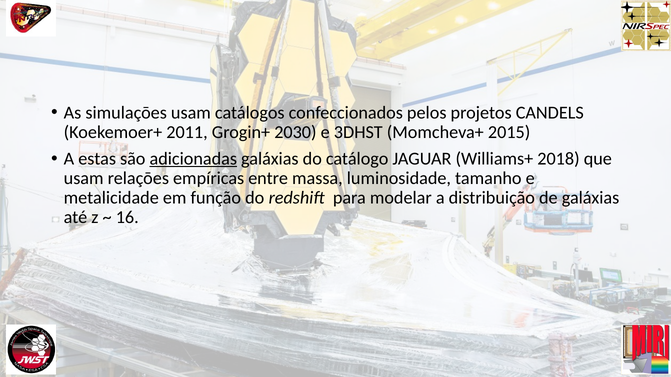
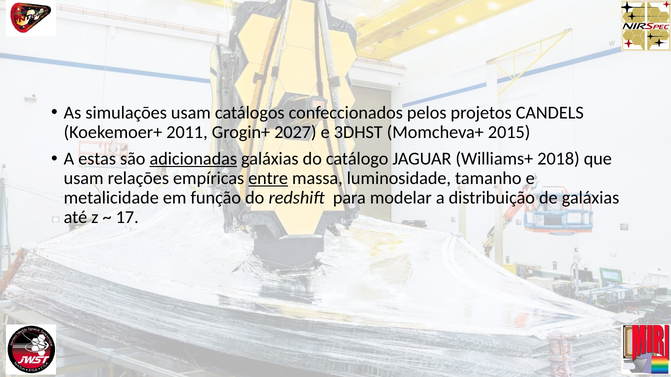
2030: 2030 -> 2027
entre underline: none -> present
16: 16 -> 17
